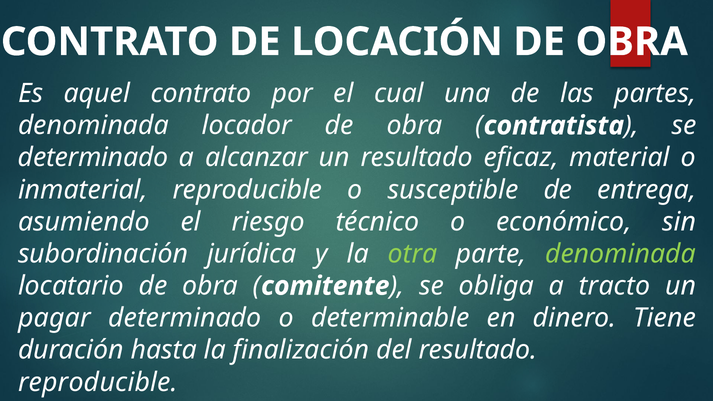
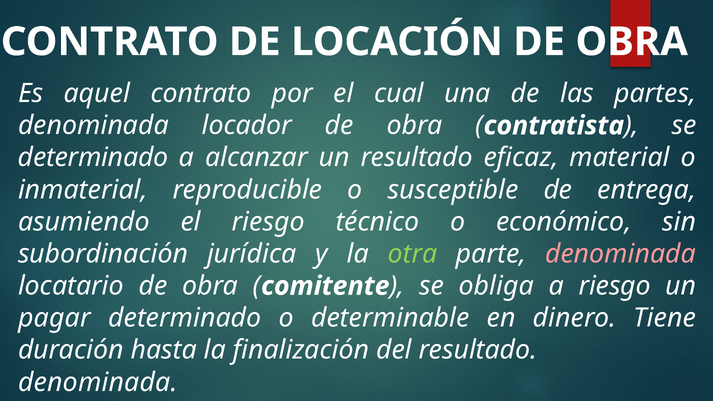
denominada at (621, 254) colour: light green -> pink
a tracto: tracto -> riesgo
reproducible at (98, 382): reproducible -> denominada
